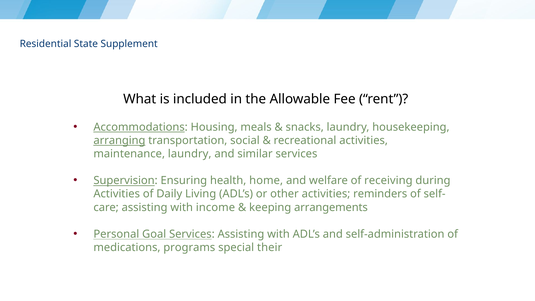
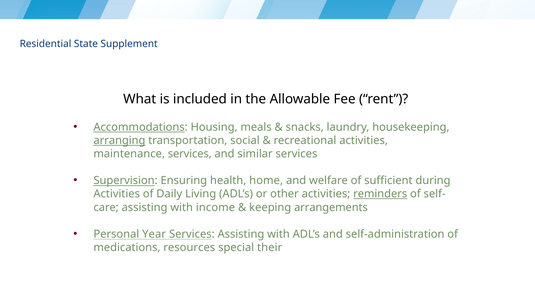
maintenance laundry: laundry -> services
receiving: receiving -> sufficient
reminders underline: none -> present
Goal: Goal -> Year
programs: programs -> resources
